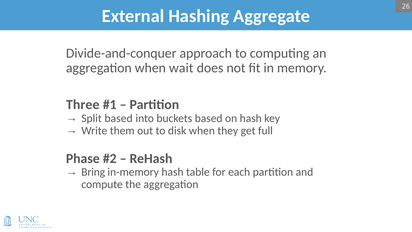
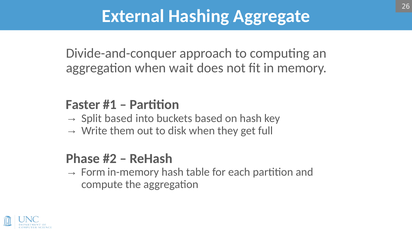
Three: Three -> Faster
Bring: Bring -> Form
